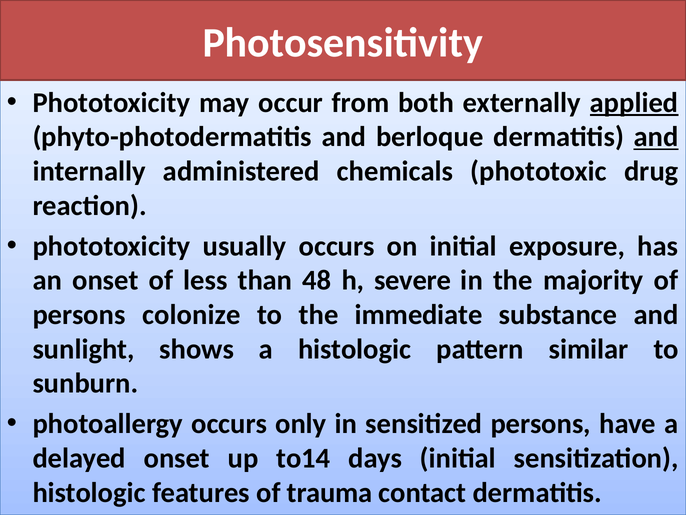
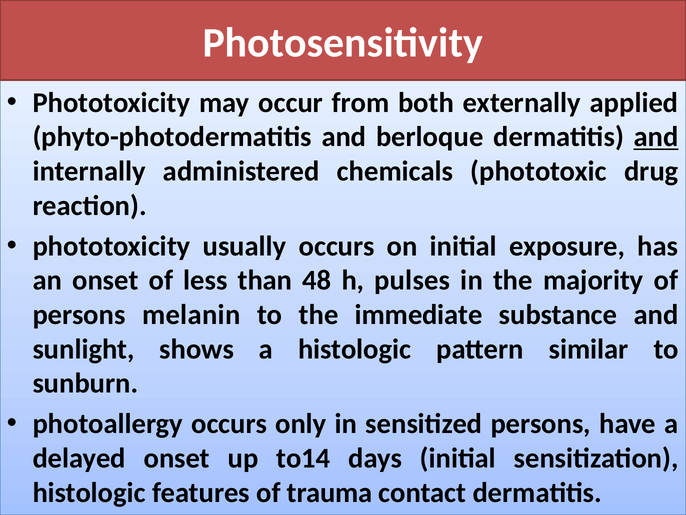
applied underline: present -> none
severe: severe -> pulses
colonize: colonize -> melanin
